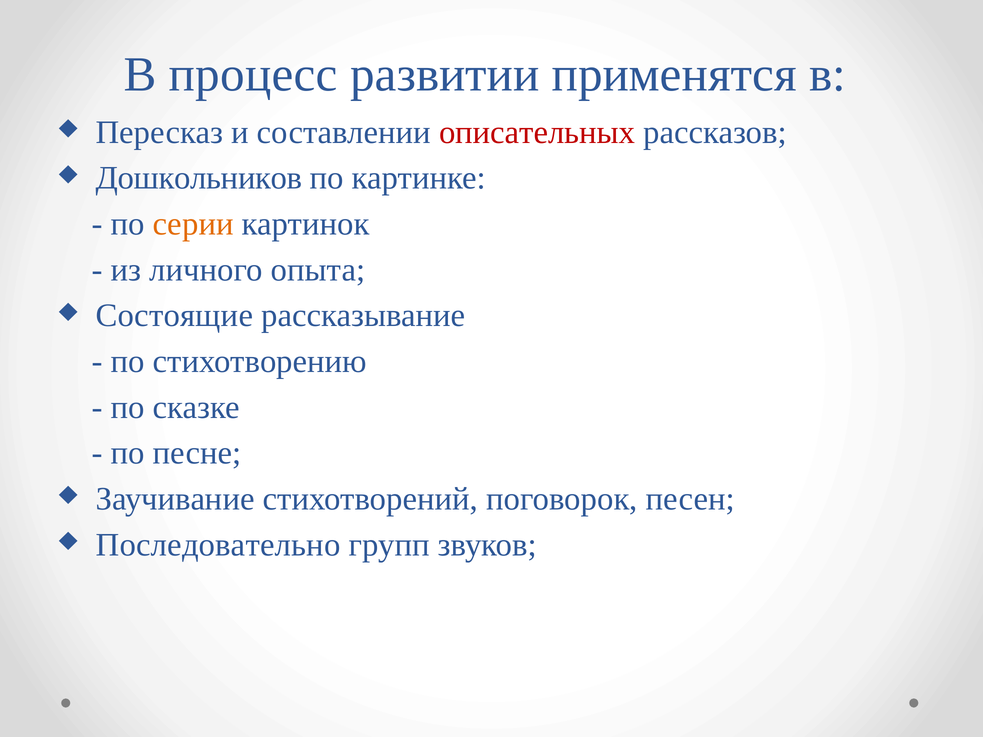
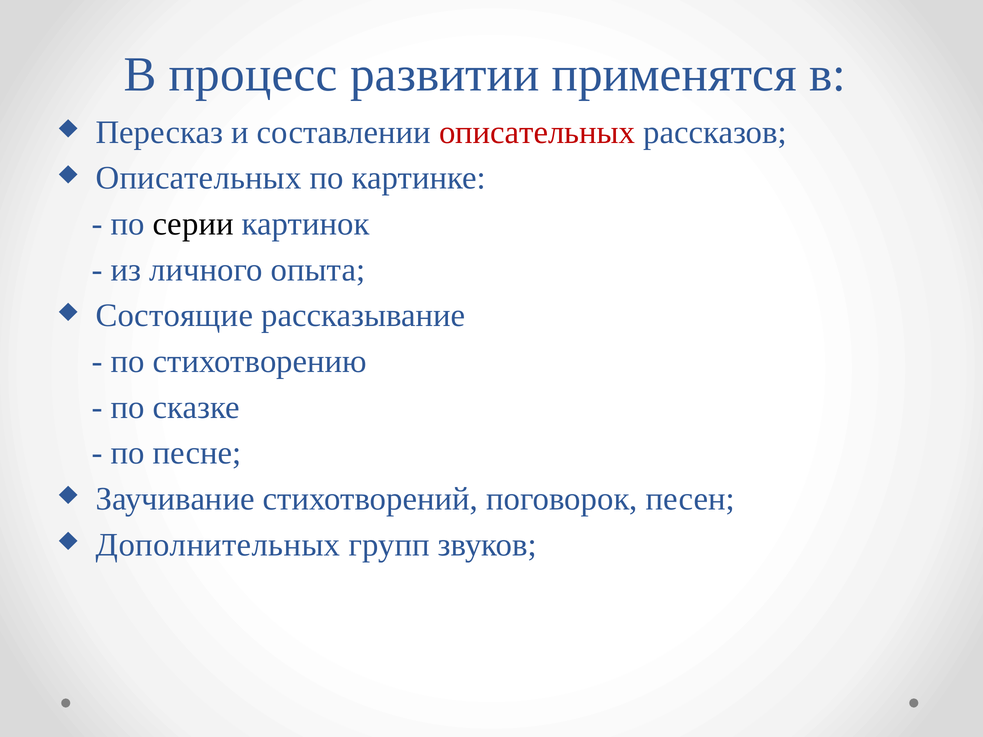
Дошкольников at (199, 178): Дошкольников -> Описательных
серии colour: orange -> black
Последовательно: Последовательно -> Дополнительных
